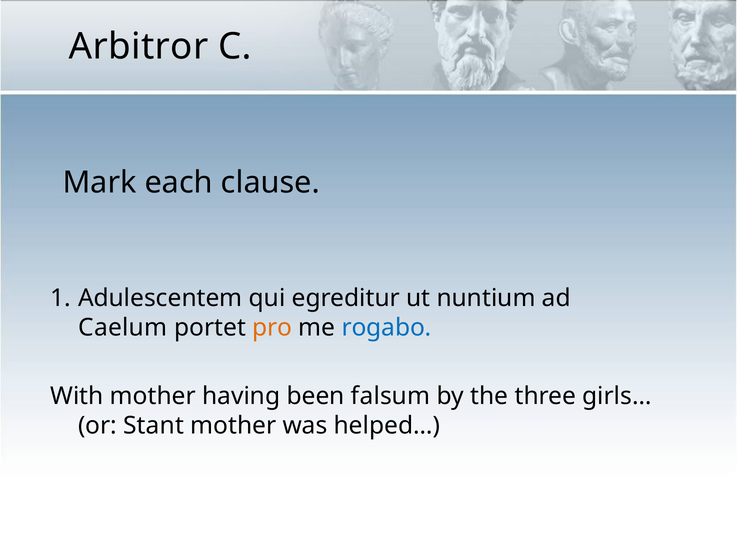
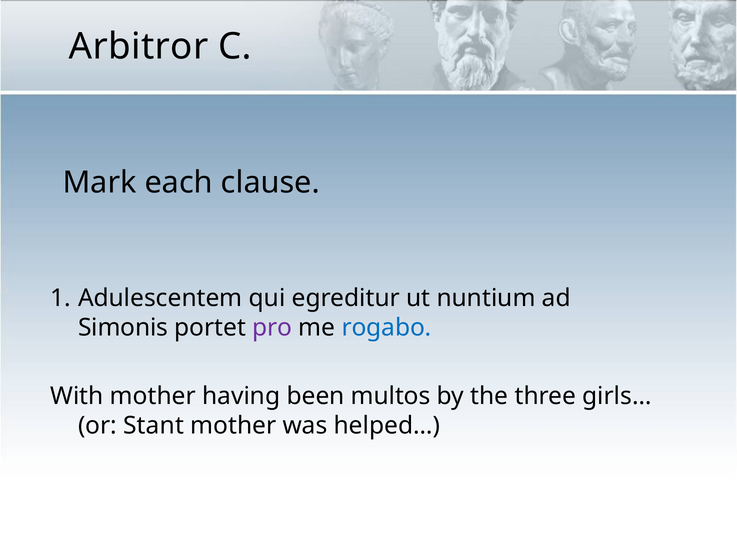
Caelum: Caelum -> Simonis
pro colour: orange -> purple
falsum: falsum -> multos
